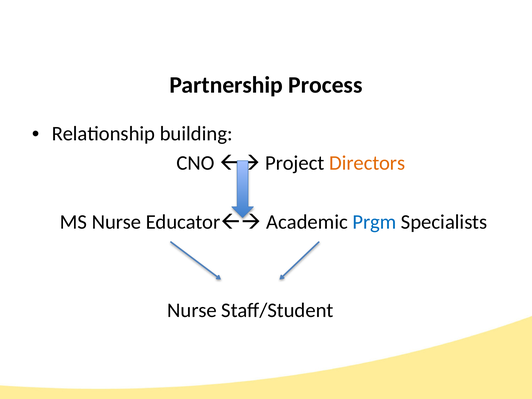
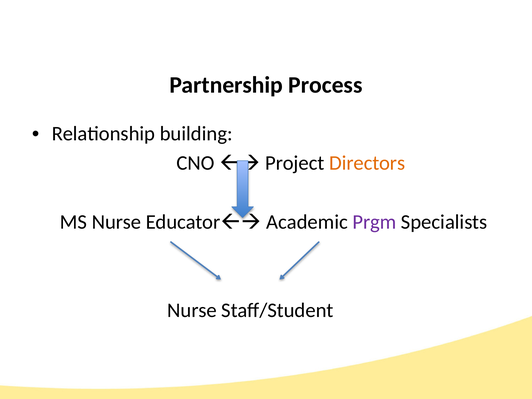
Prgm colour: blue -> purple
